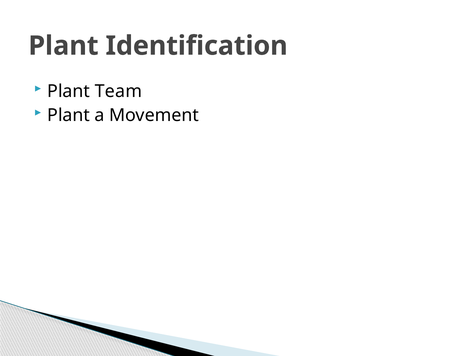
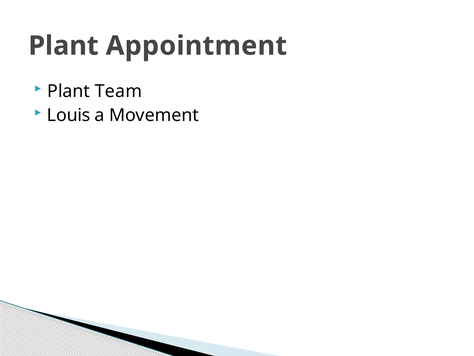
Identification: Identification -> Appointment
Plant at (69, 115): Plant -> Louis
